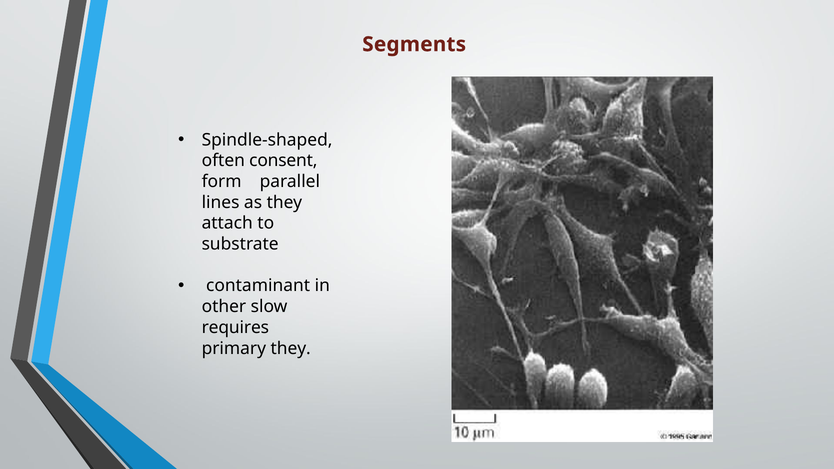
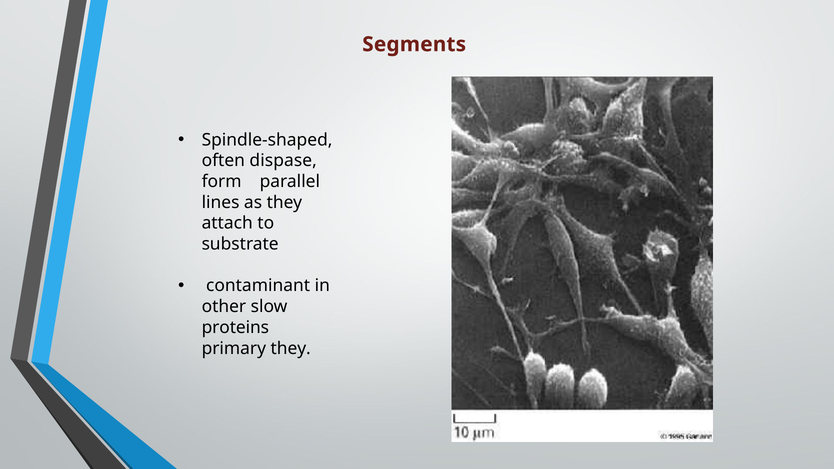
consent: consent -> dispase
requires: requires -> proteins
